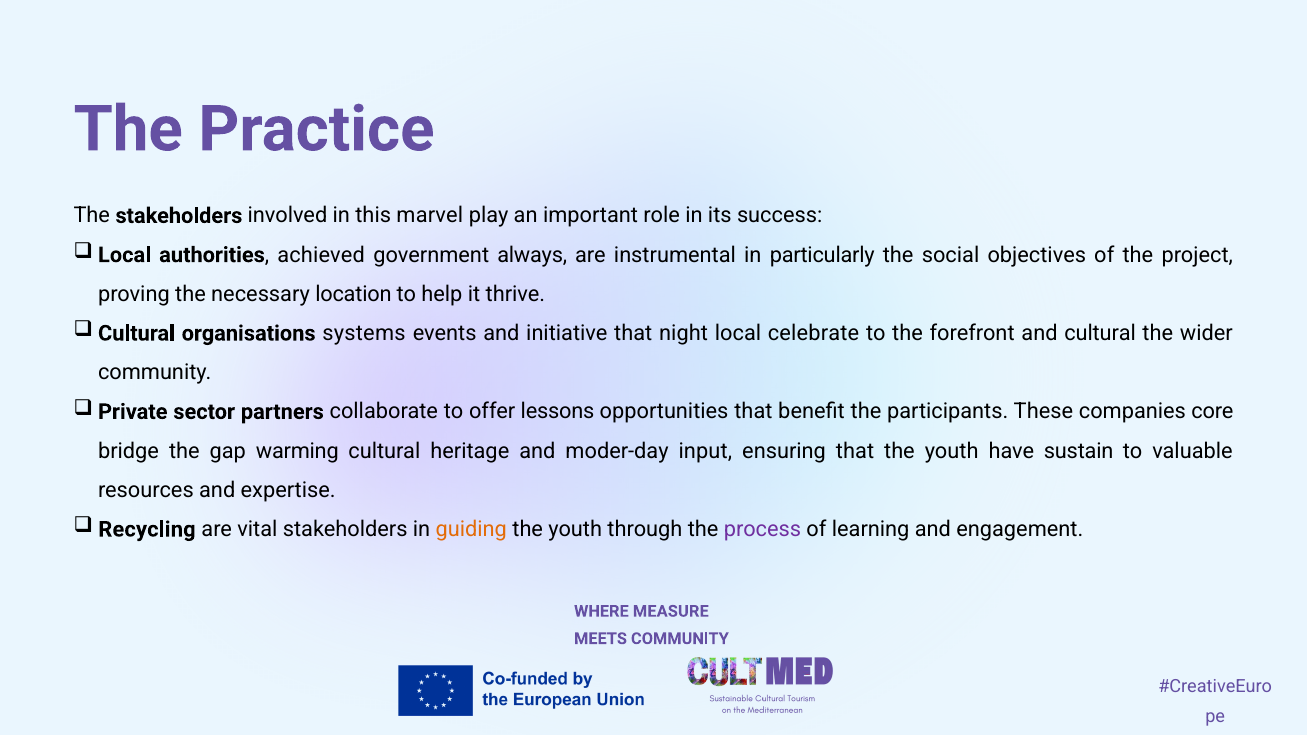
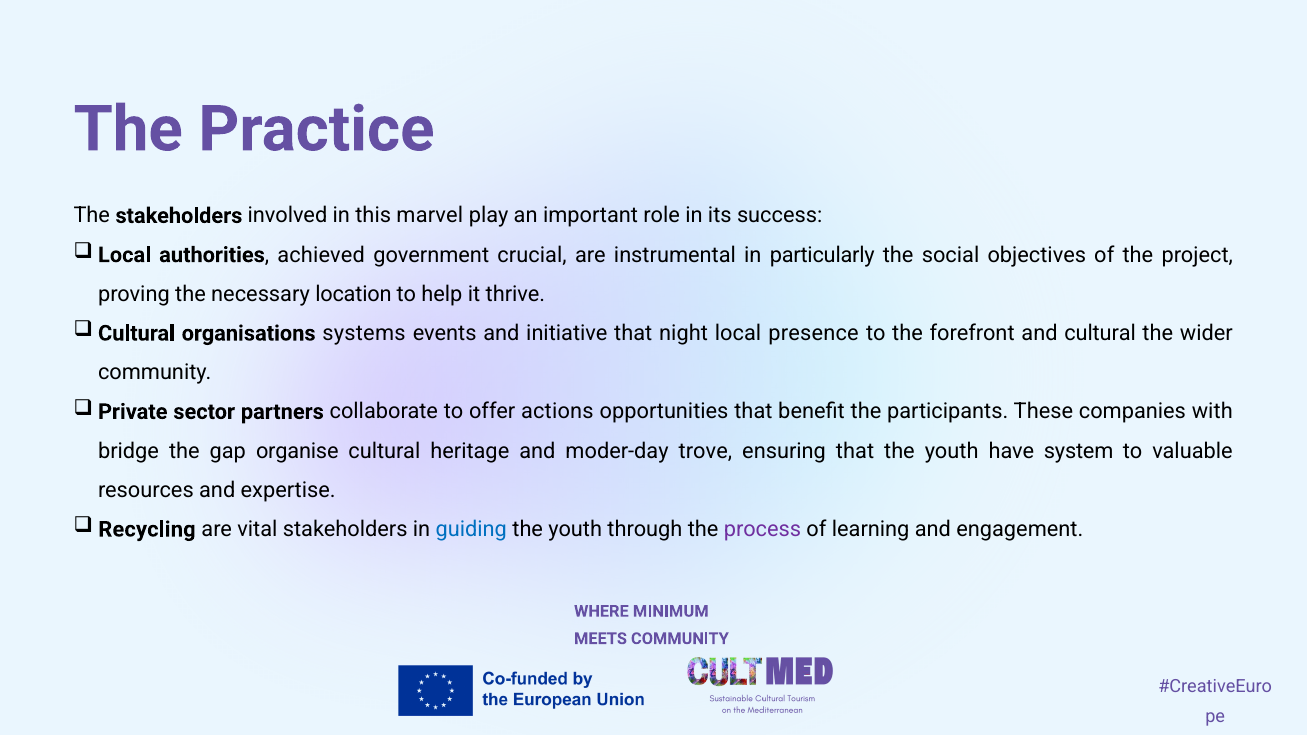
always: always -> crucial
celebrate: celebrate -> presence
lessons: lessons -> actions
core: core -> with
warming: warming -> organise
input: input -> trove
sustain: sustain -> system
guiding colour: orange -> blue
MEASURE: MEASURE -> MINIMUM
